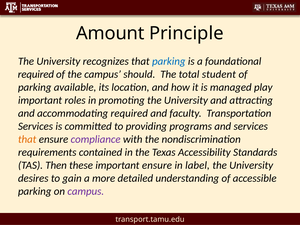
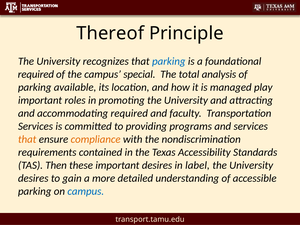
Amount: Amount -> Thereof
should: should -> special
student: student -> analysis
compliance colour: purple -> orange
important ensure: ensure -> desires
campus at (86, 191) colour: purple -> blue
